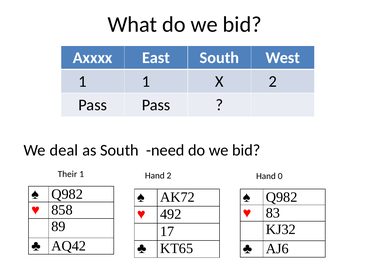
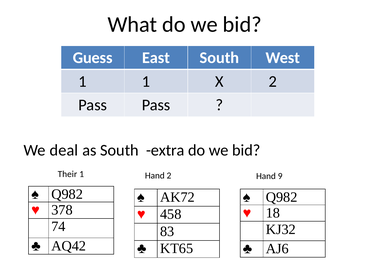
Axxxx: Axxxx -> Guess
need: need -> extra
0: 0 -> 9
858: 858 -> 378
83: 83 -> 18
492: 492 -> 458
89: 89 -> 74
17: 17 -> 83
